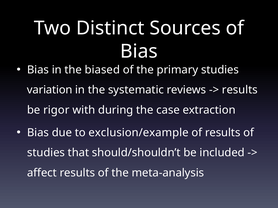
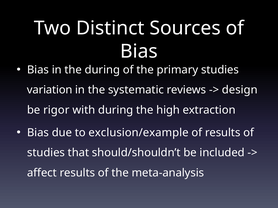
the biased: biased -> during
results at (240, 90): results -> design
case: case -> high
